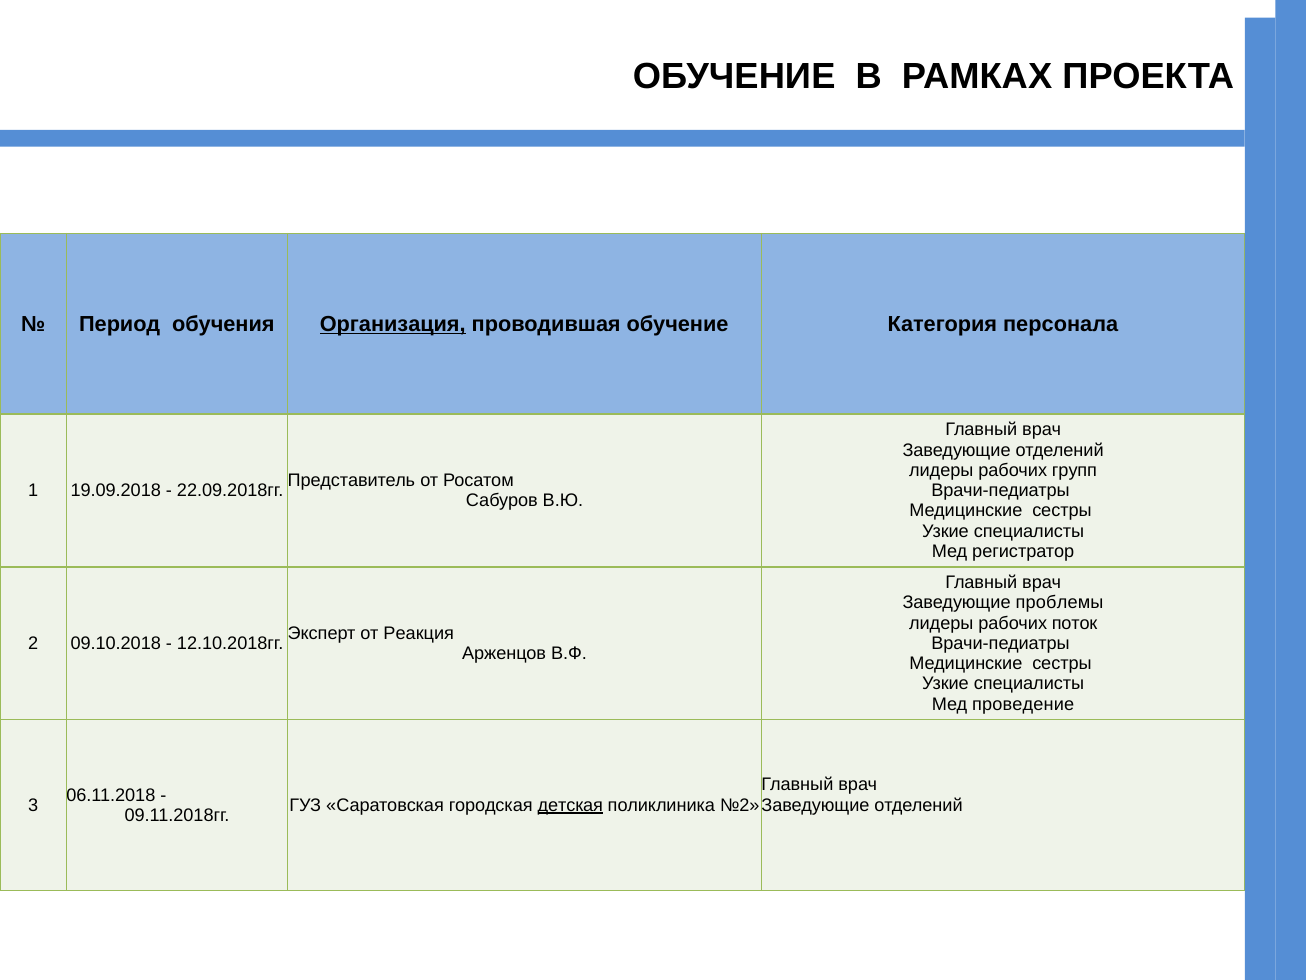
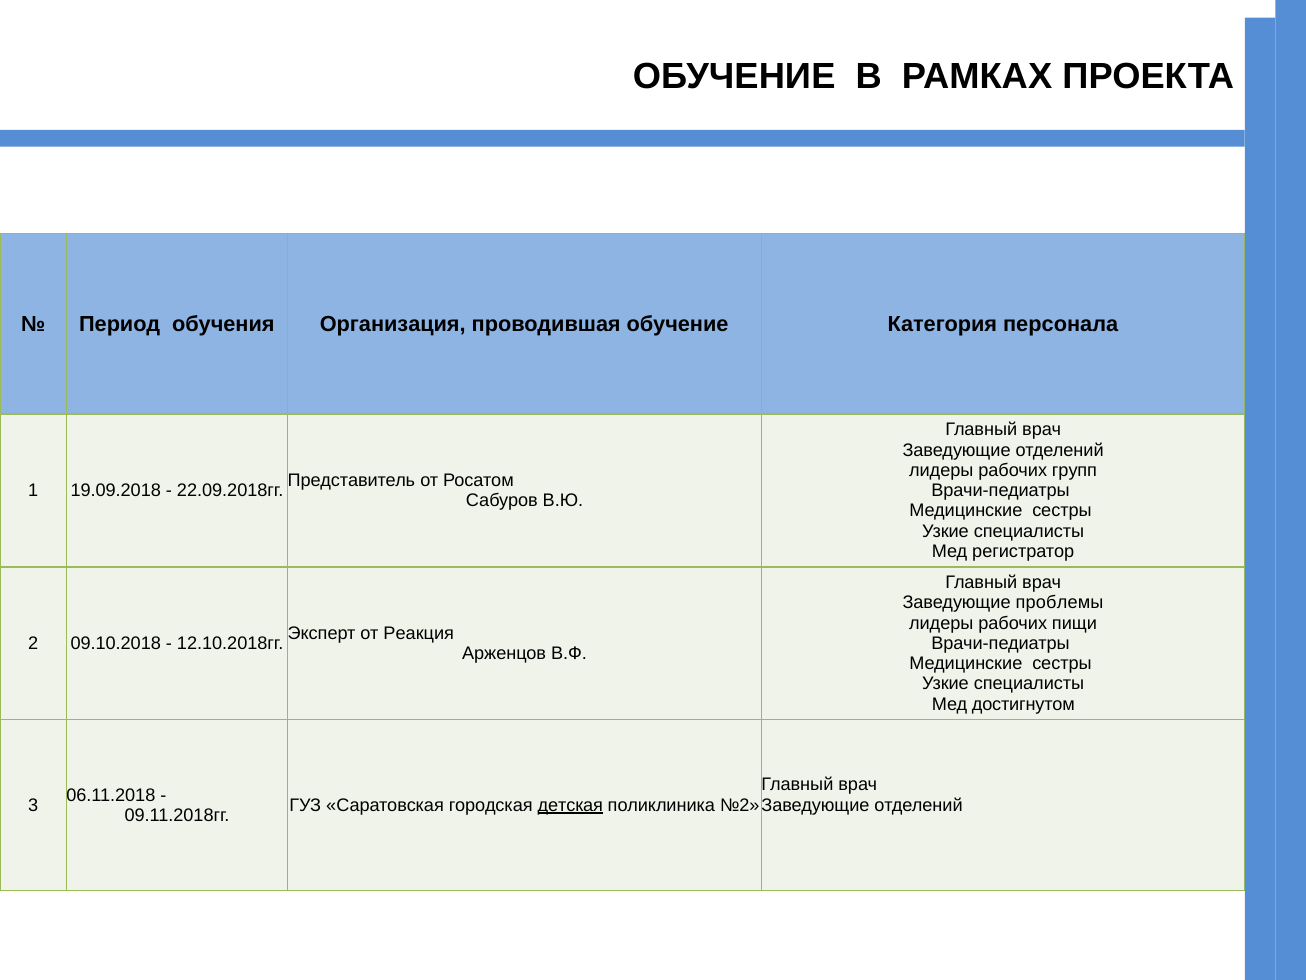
Организация underline: present -> none
поток: поток -> пищи
проведение: проведение -> достигнутом
